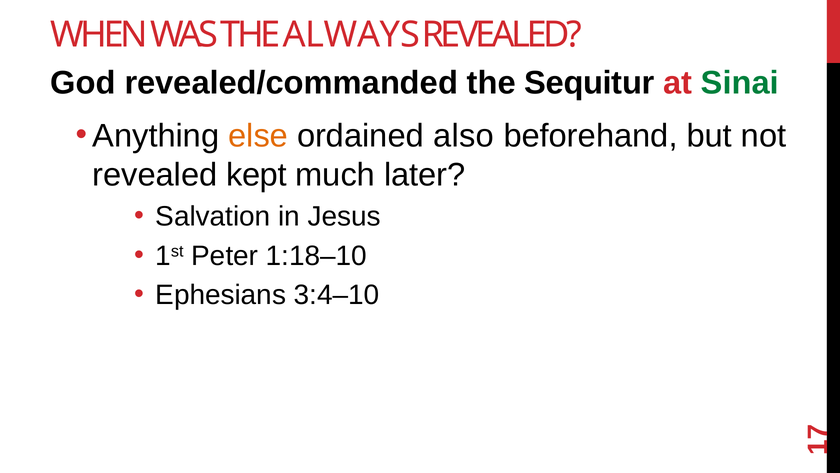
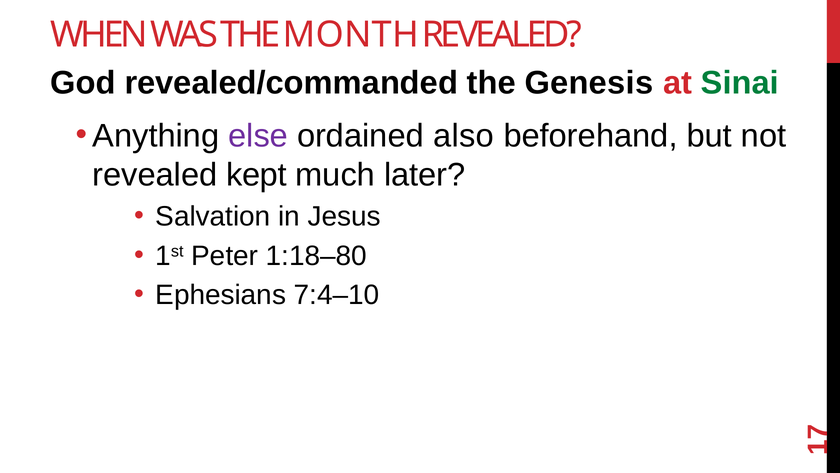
ALWAYS: ALWAYS -> MONTH
Sequitur: Sequitur -> Genesis
else colour: orange -> purple
1:18–10: 1:18–10 -> 1:18–80
3:4–10: 3:4–10 -> 7:4–10
